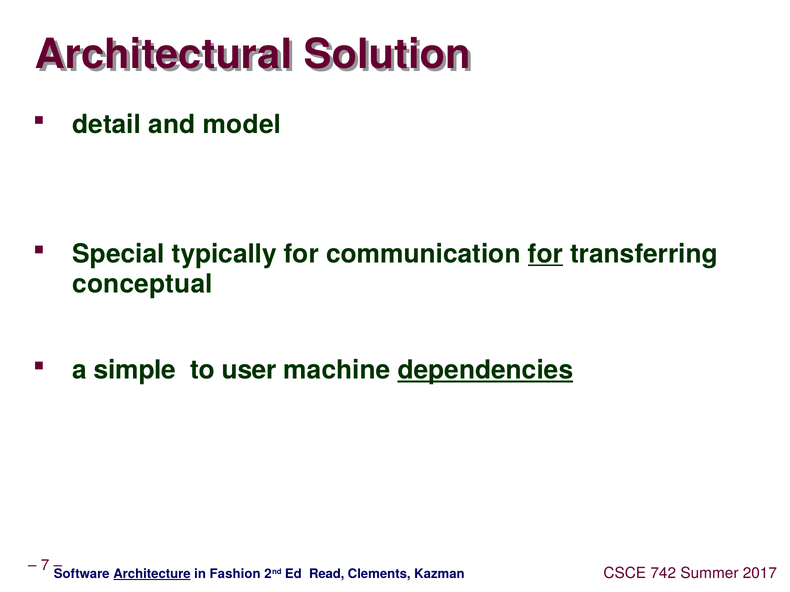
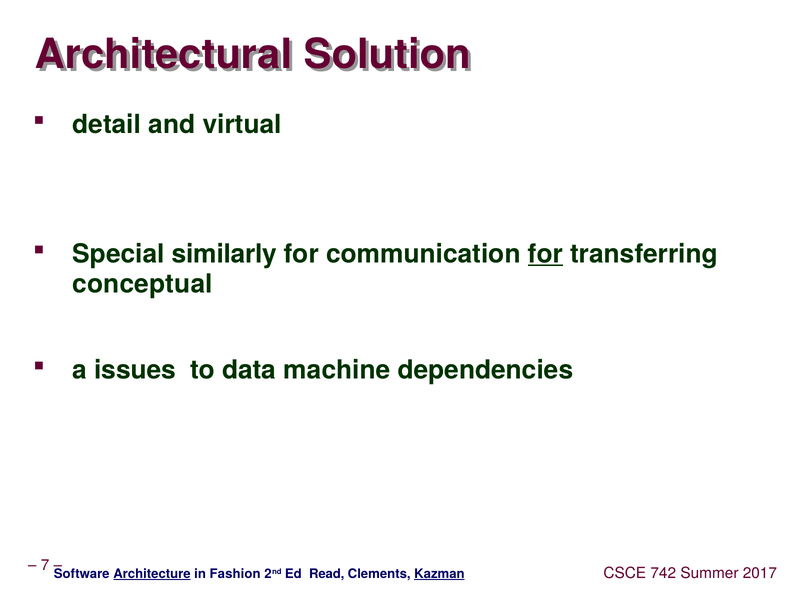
model: model -> virtual
typically: typically -> similarly
simple: simple -> issues
user: user -> data
dependencies underline: present -> none
Kazman underline: none -> present
